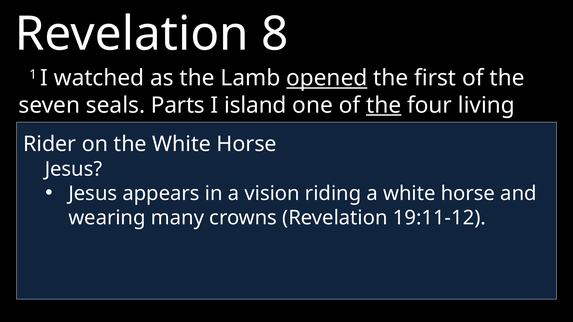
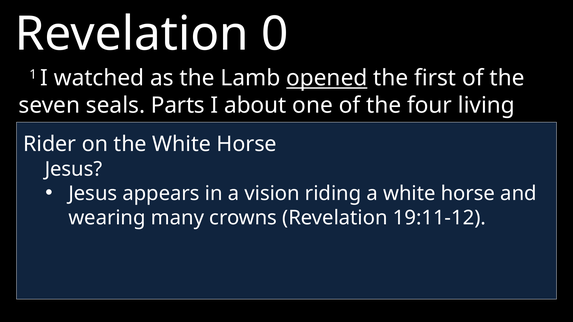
8: 8 -> 0
island: island -> about
the at (384, 105) underline: present -> none
